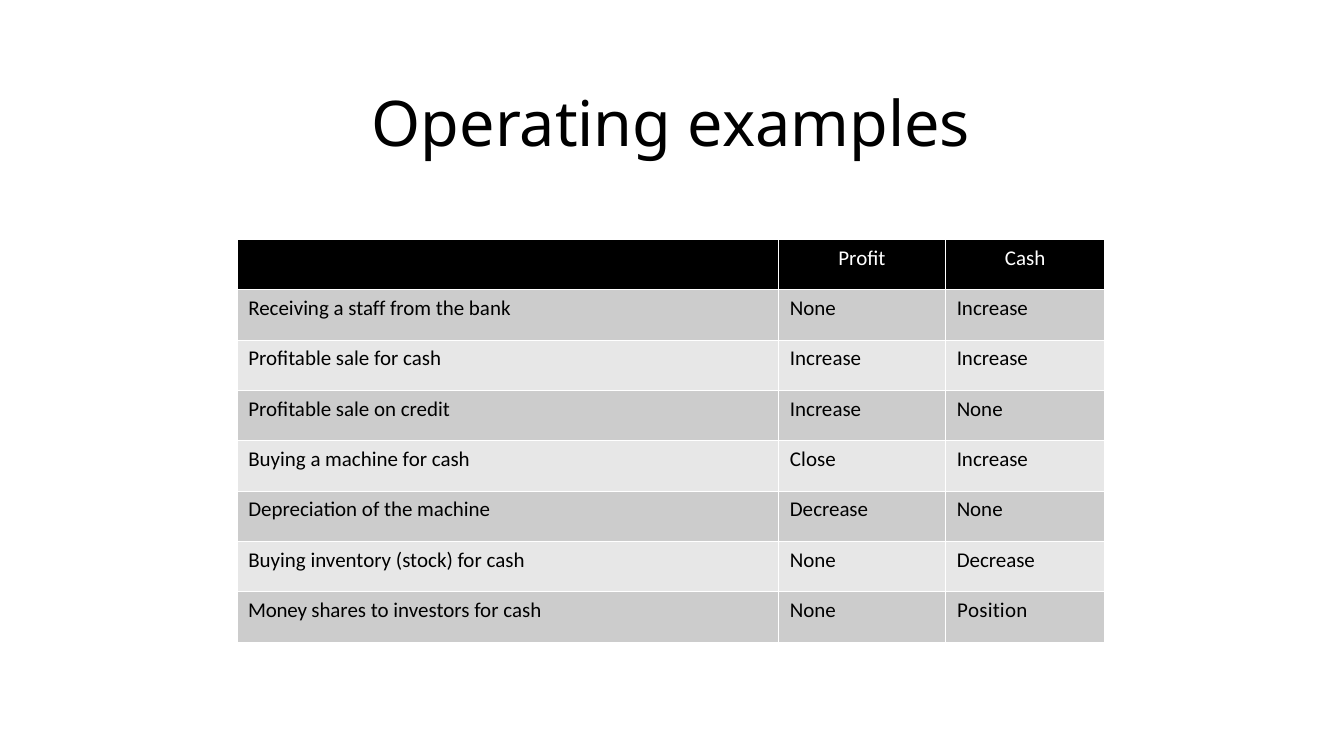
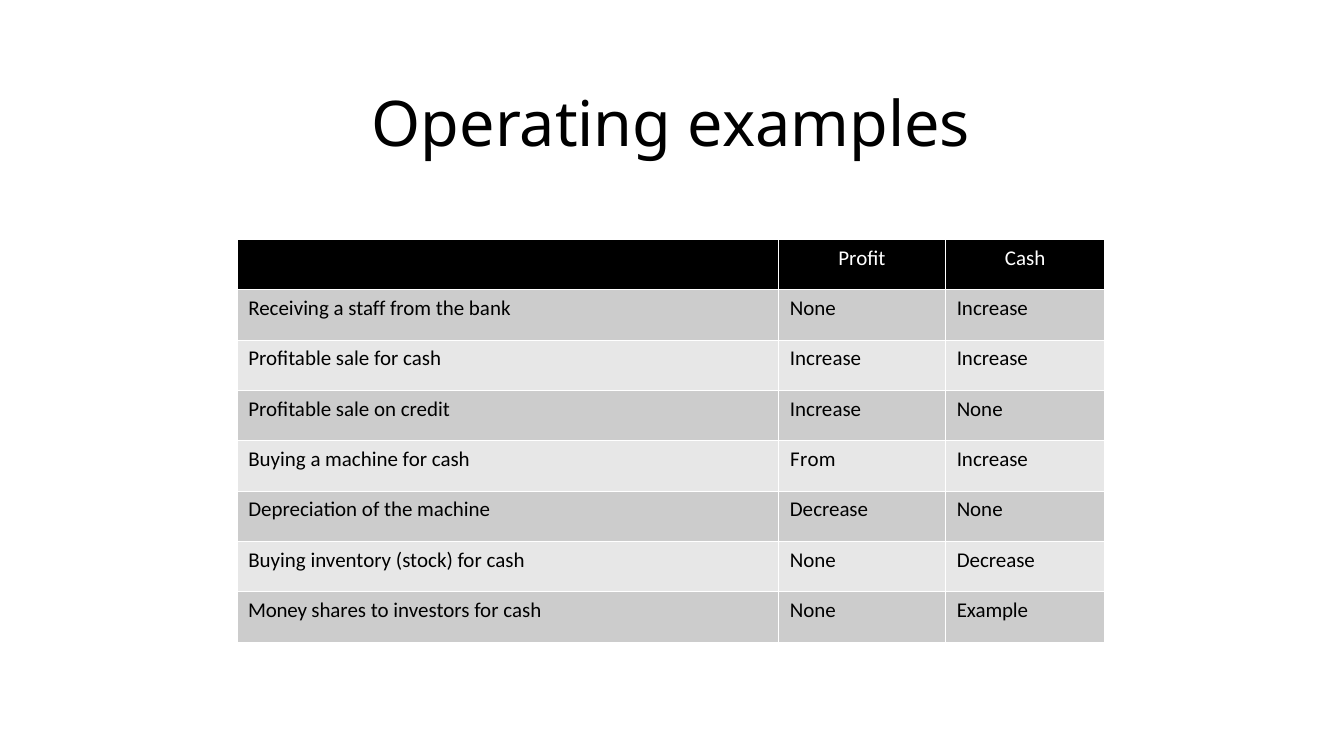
cash Close: Close -> From
Position: Position -> Example
